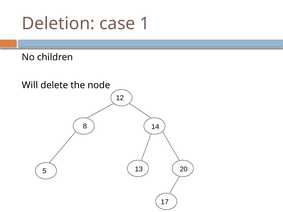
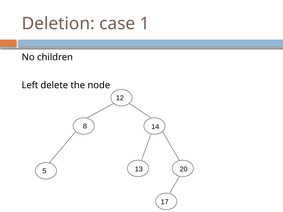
Will: Will -> Left
